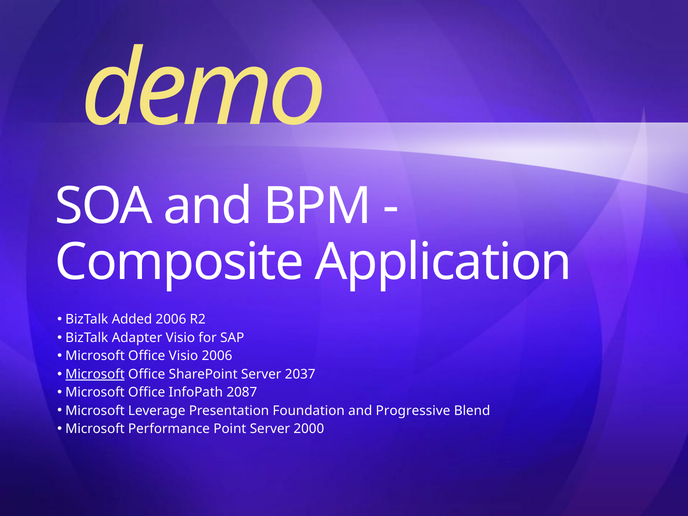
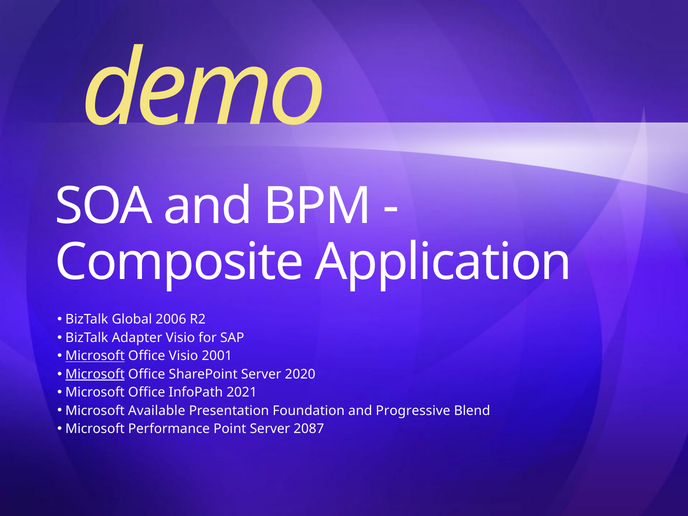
Added: Added -> Global
Microsoft at (95, 356) underline: none -> present
Visio 2006: 2006 -> 2001
2037: 2037 -> 2020
2087: 2087 -> 2021
Leverage: Leverage -> Available
2000: 2000 -> 2087
